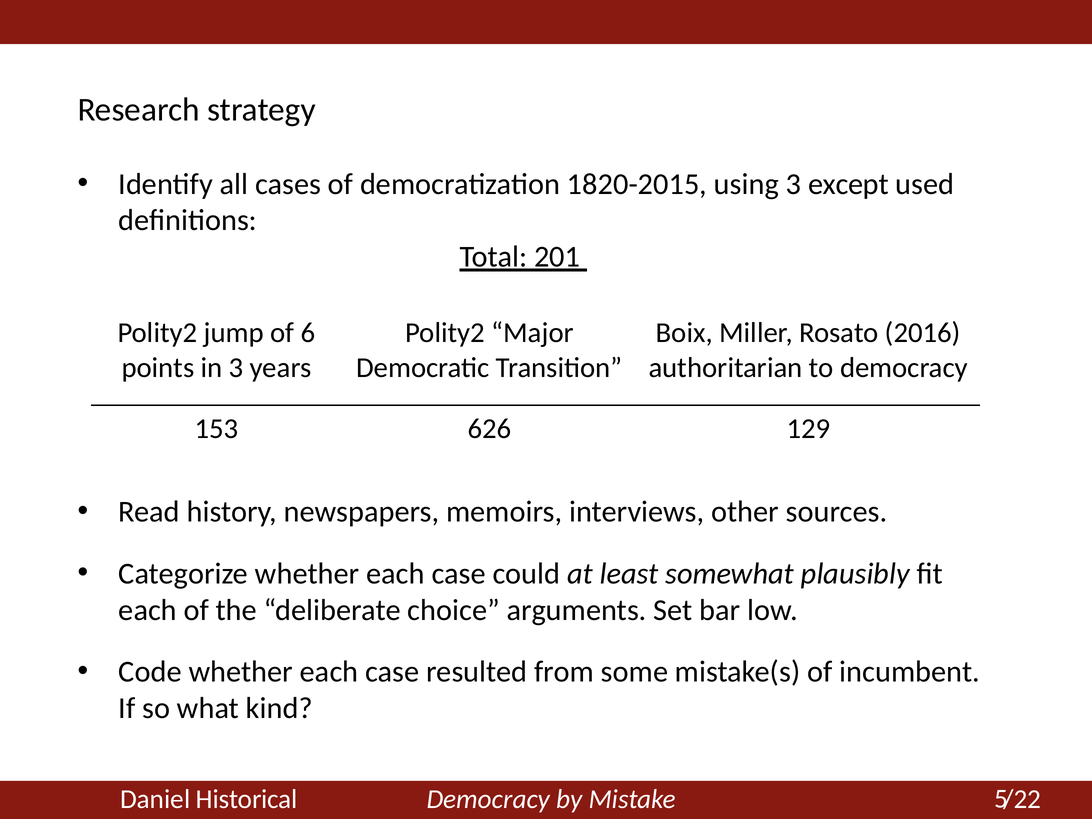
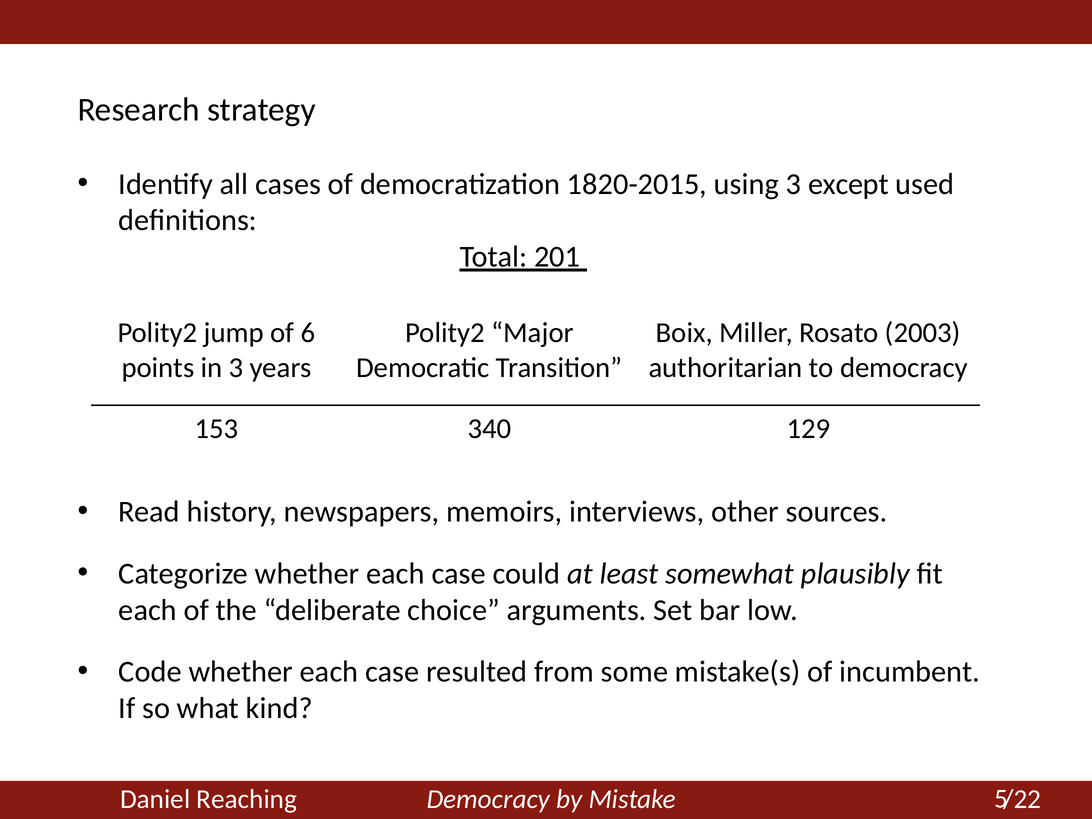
2016: 2016 -> 2003
626: 626 -> 340
Historical: Historical -> Reaching
